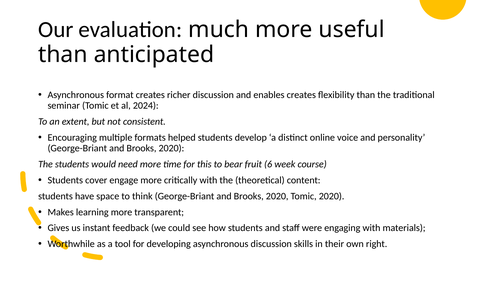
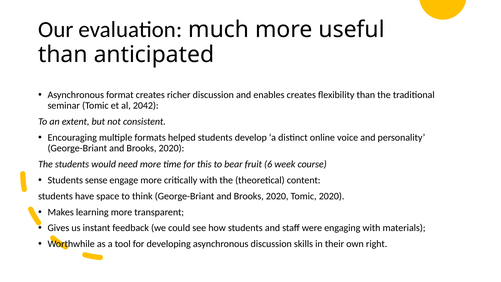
2024: 2024 -> 2042
cover: cover -> sense
